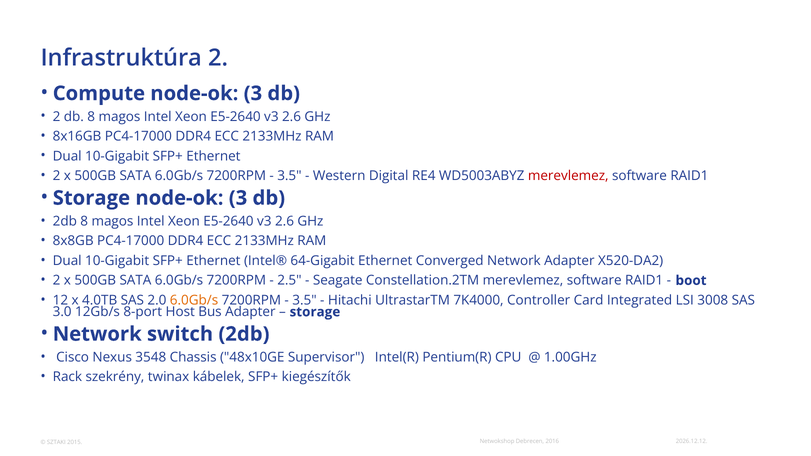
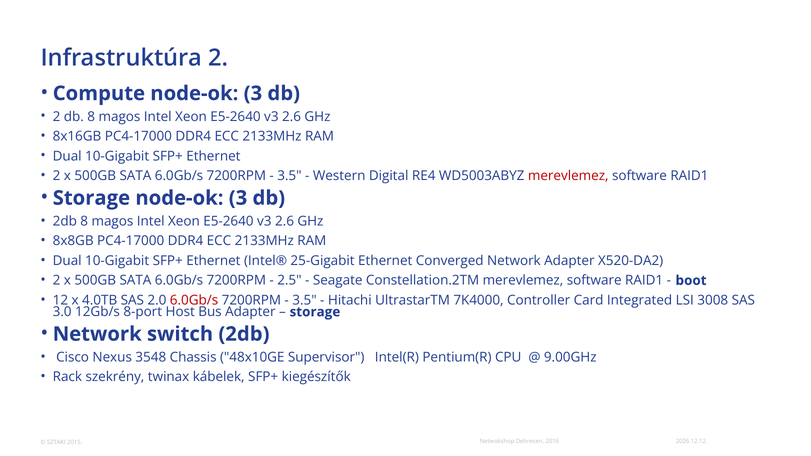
64-Gigabit: 64-Gigabit -> 25-Gigabit
6.0Gb/s at (194, 300) colour: orange -> red
1.00GHz: 1.00GHz -> 9.00GHz
